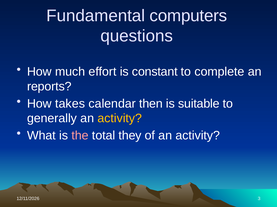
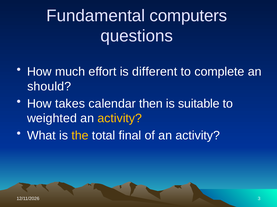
constant: constant -> different
reports: reports -> should
generally: generally -> weighted
the colour: pink -> yellow
they: they -> final
